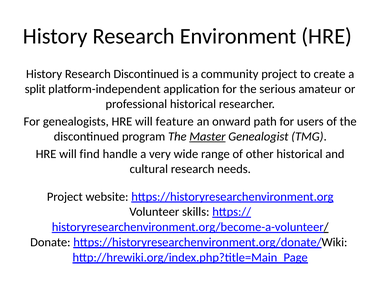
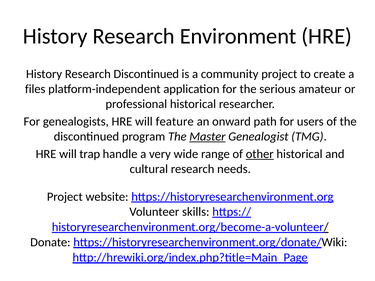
split: split -> files
find: find -> trap
other underline: none -> present
